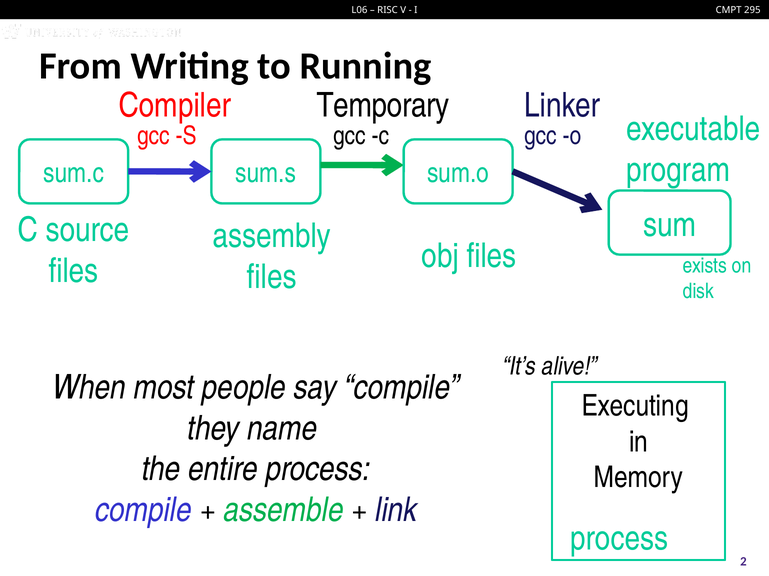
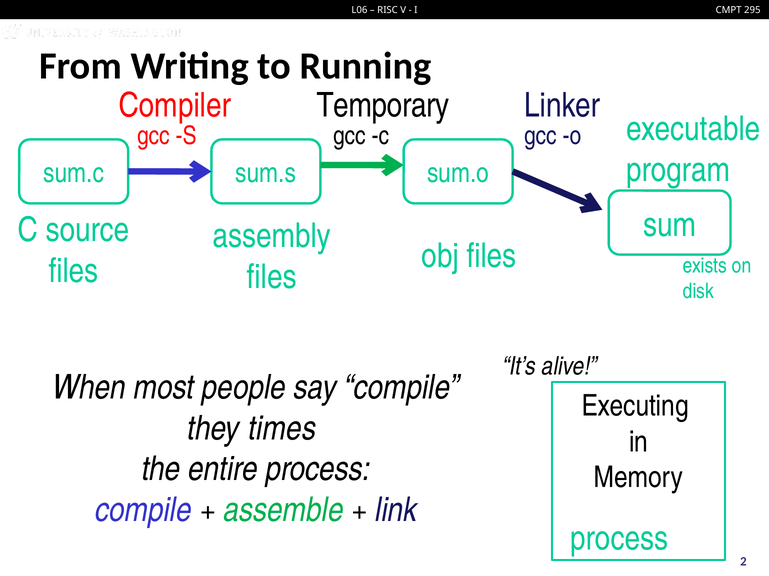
name: name -> times
